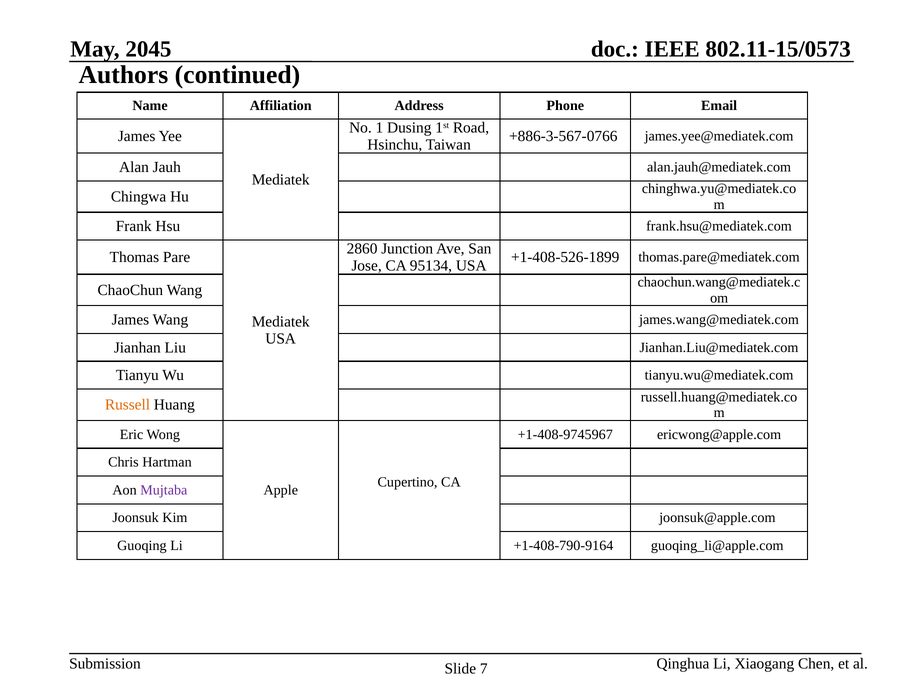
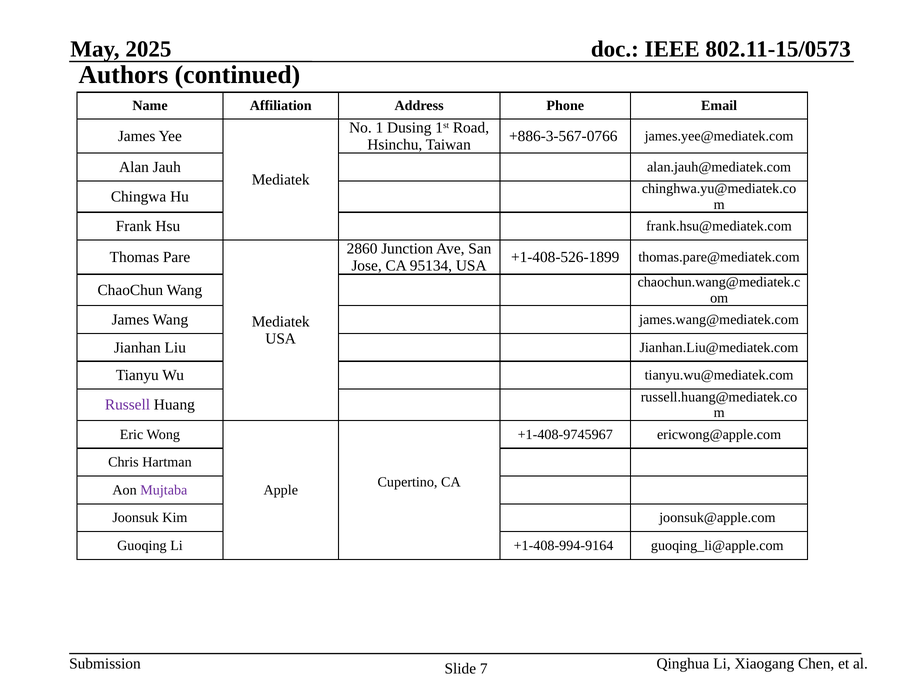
2045: 2045 -> 2025
Russell colour: orange -> purple
+1-408-790-9164: +1-408-790-9164 -> +1-408-994-9164
